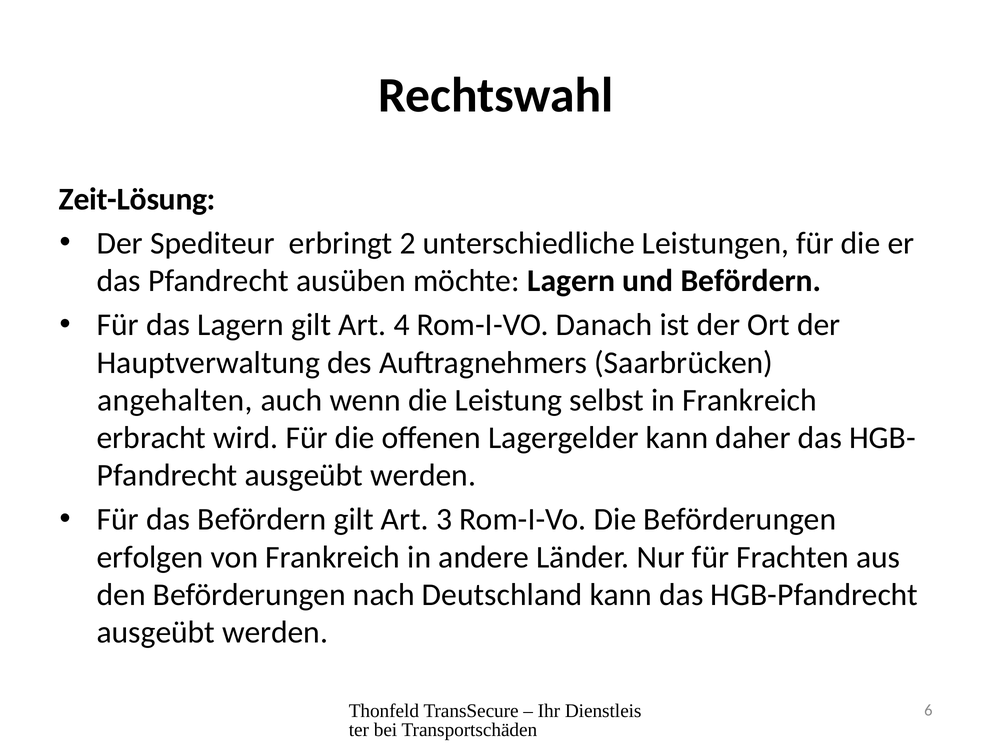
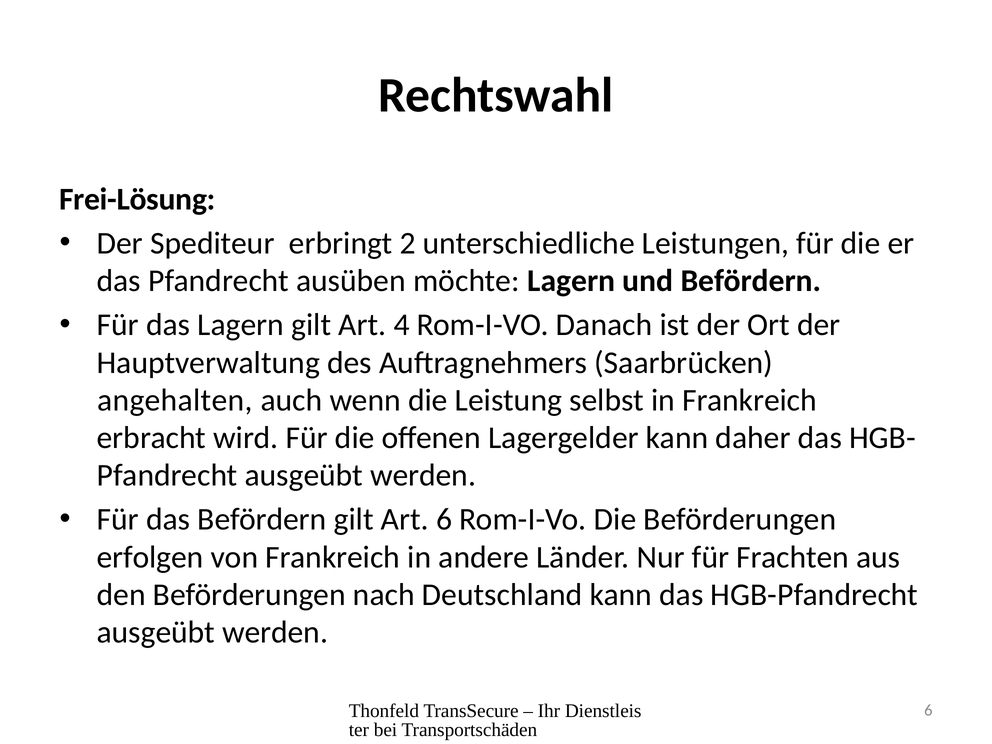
Zeit-Lösung: Zeit-Lösung -> Frei-Lösung
Art 3: 3 -> 6
